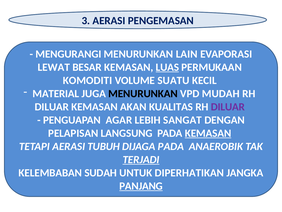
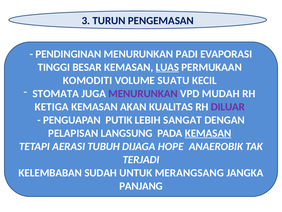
3 AERASI: AERASI -> TURUN
MENGURANGI: MENGURANGI -> PENDINGINAN
LAIN: LAIN -> PADI
LEWAT: LEWAT -> TINGGI
MATERIAL: MATERIAL -> STOMATA
MENURUNKAN at (143, 93) colour: black -> purple
DILUAR at (52, 107): DILUAR -> KETIGA
AGAR: AGAR -> PUTIK
DIJAGA PADA: PADA -> HOPE
TERJADI underline: present -> none
DIPERHATIKAN: DIPERHATIKAN -> MERANGSANG
PANJANG underline: present -> none
